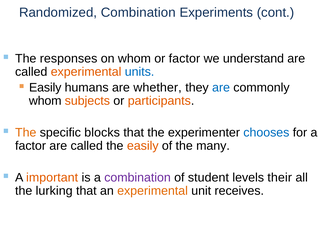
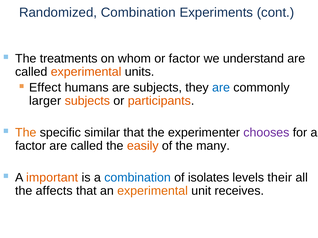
responses: responses -> treatments
units colour: blue -> black
Easily at (45, 88): Easily -> Effect
are whether: whether -> subjects
whom at (45, 101): whom -> larger
blocks: blocks -> similar
chooses colour: blue -> purple
combination at (138, 178) colour: purple -> blue
student: student -> isolates
lurking: lurking -> affects
